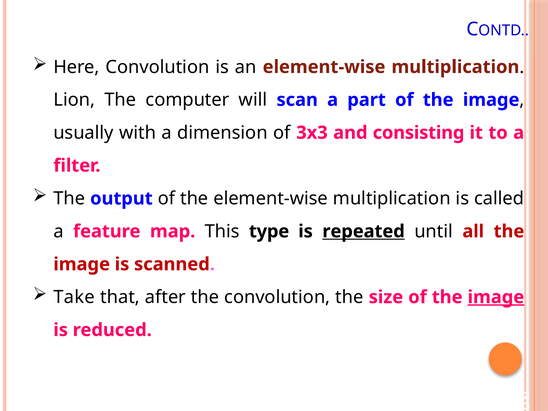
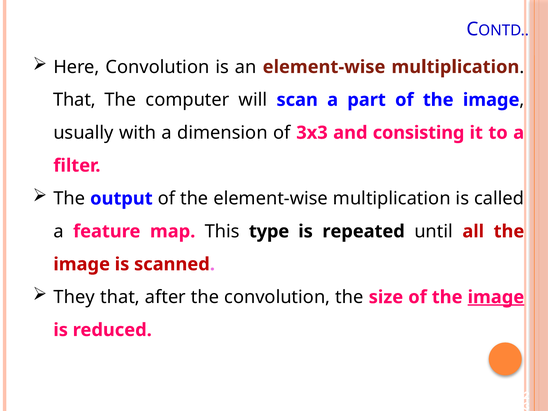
Lion at (74, 100): Lion -> That
repeated underline: present -> none
Take: Take -> They
